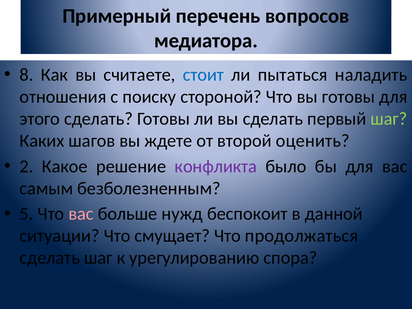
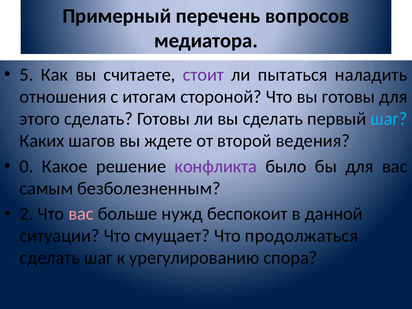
8: 8 -> 5
стоит colour: blue -> purple
поиску: поиску -> итогам
шаг at (389, 119) colour: light green -> light blue
оценить: оценить -> ведения
2: 2 -> 0
5: 5 -> 2
